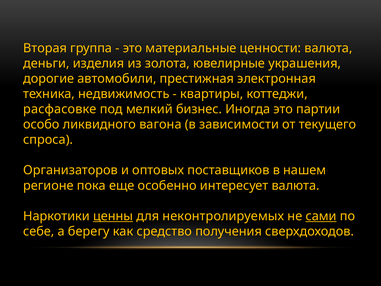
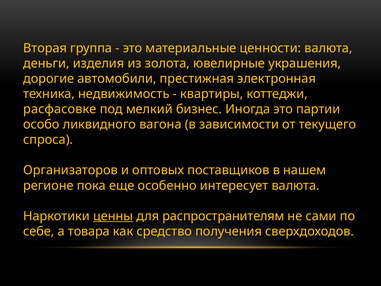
неконтролируемых: неконтролируемых -> распространителям
сами underline: present -> none
берегу: берегу -> товара
